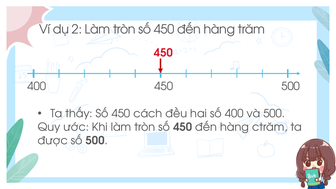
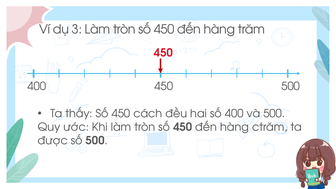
2: 2 -> 3
